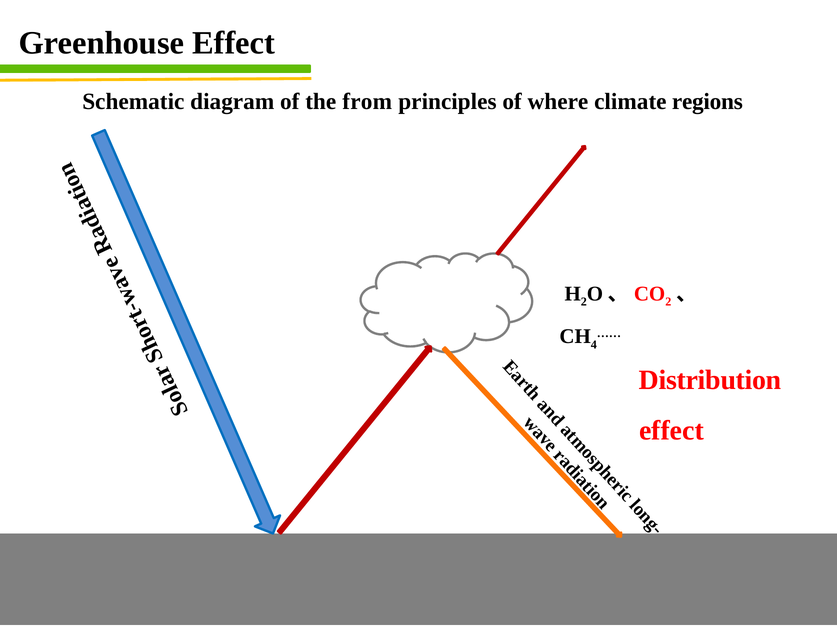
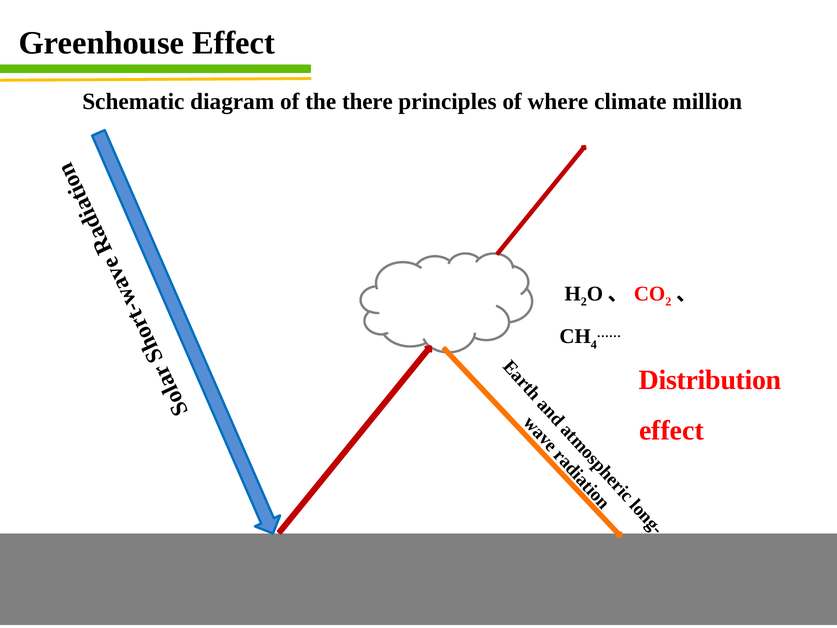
from: from -> there
regions: regions -> million
